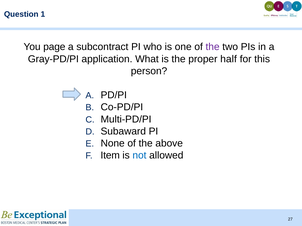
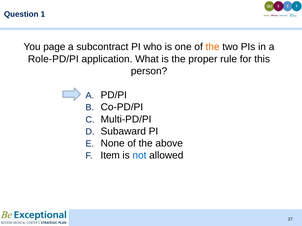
the at (213, 47) colour: purple -> orange
Gray-PD/PI: Gray-PD/PI -> Role-PD/PI
half: half -> rule
